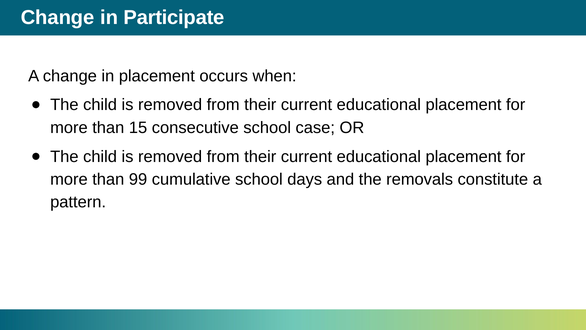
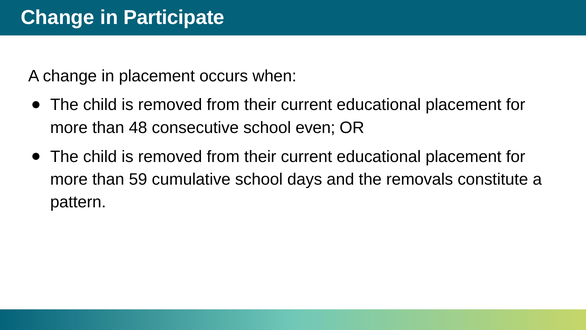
15: 15 -> 48
case: case -> even
99: 99 -> 59
